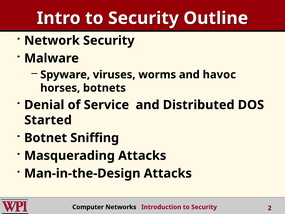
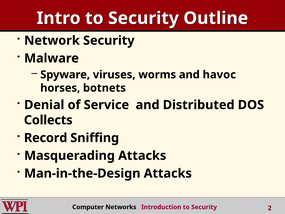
Started: Started -> Collects
Botnet: Botnet -> Record
